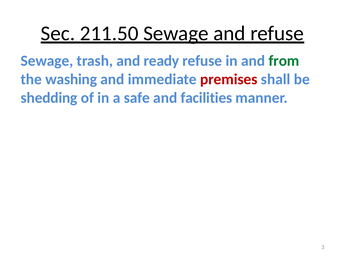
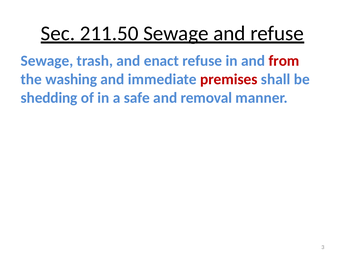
ready: ready -> enact
from colour: green -> red
facilities: facilities -> removal
